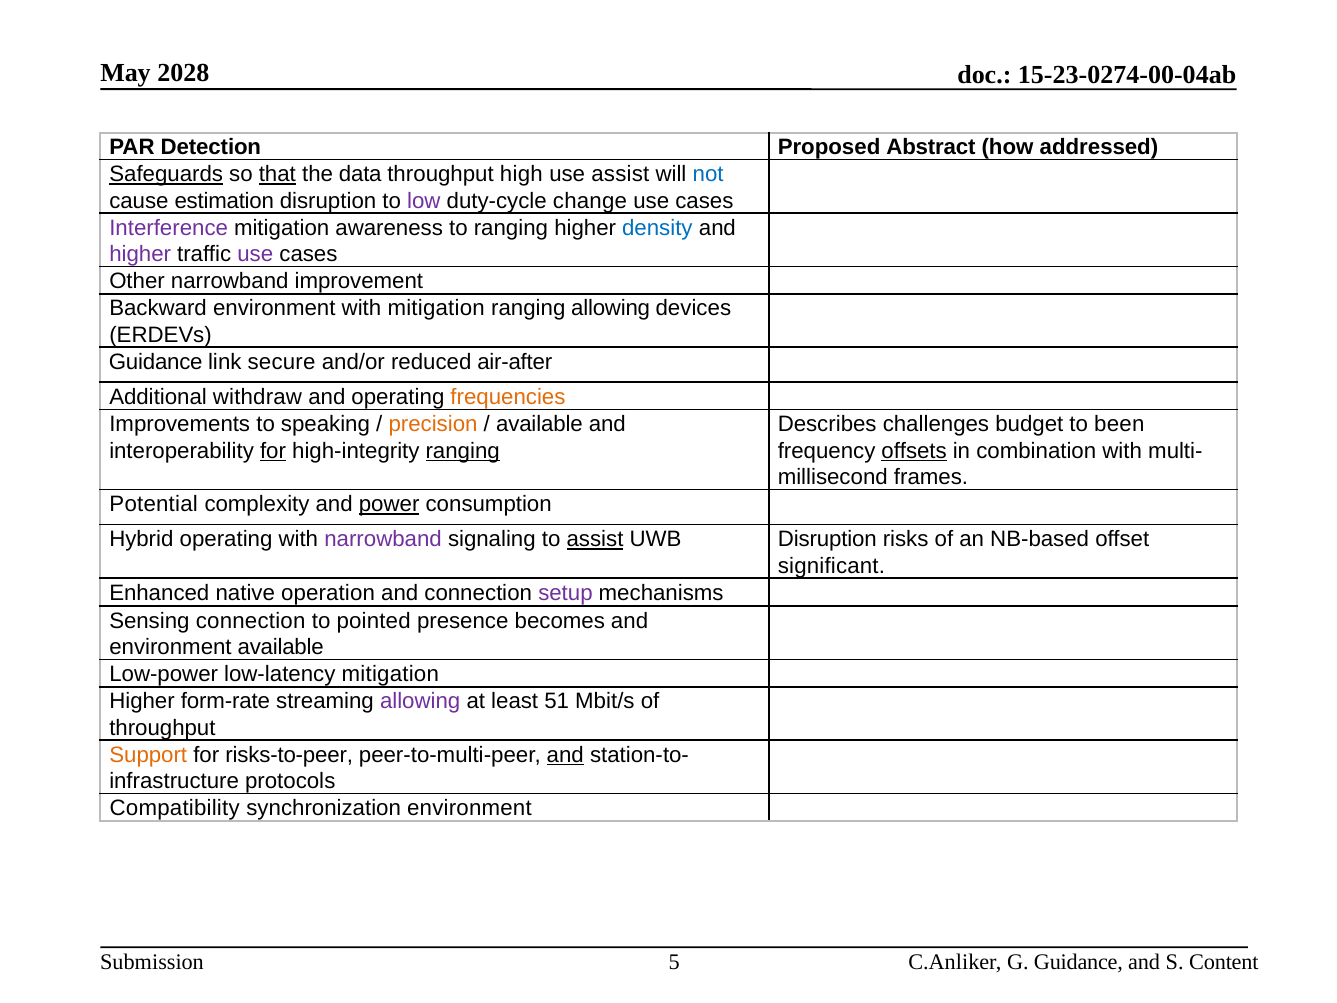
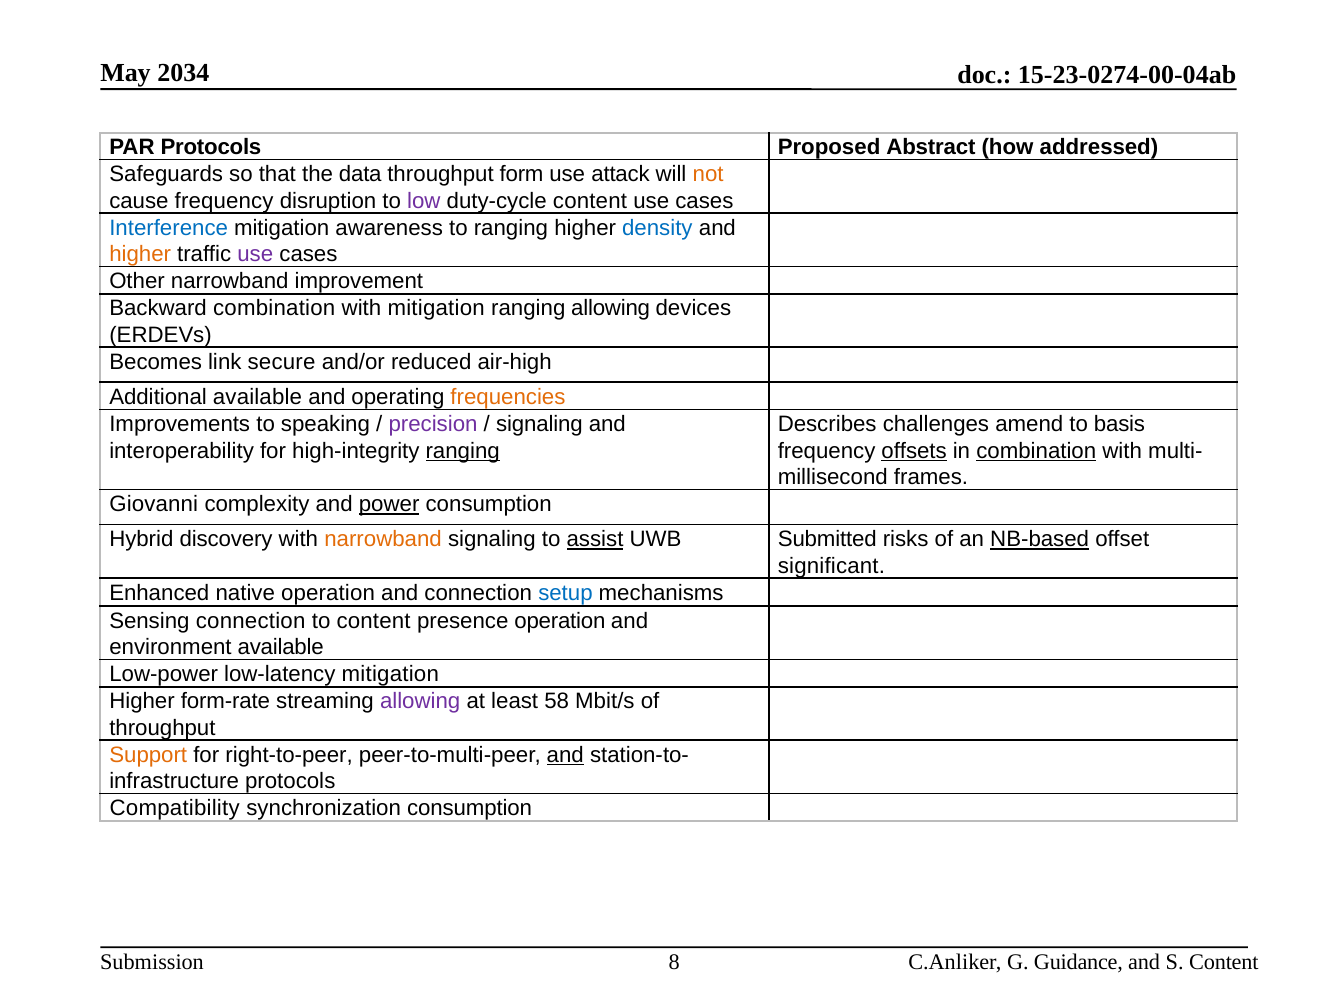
2028: 2028 -> 2034
PAR Detection: Detection -> Protocols
Safeguards underline: present -> none
that underline: present -> none
high: high -> form
use assist: assist -> attack
not colour: blue -> orange
cause estimation: estimation -> frequency
duty-cycle change: change -> content
Interference colour: purple -> blue
higher at (140, 254) colour: purple -> orange
Backward environment: environment -> combination
Guidance at (156, 362): Guidance -> Becomes
air-after: air-after -> air-high
Additional withdraw: withdraw -> available
precision colour: orange -> purple
available at (539, 424): available -> signaling
budget: budget -> amend
been: been -> basis
for at (273, 451) underline: present -> none
combination at (1036, 451) underline: none -> present
Potential: Potential -> Giovanni
Hybrid operating: operating -> discovery
narrowband at (383, 539) colour: purple -> orange
UWB Disruption: Disruption -> Submitted
NB-based underline: none -> present
setup colour: purple -> blue
to pointed: pointed -> content
presence becomes: becomes -> operation
51: 51 -> 58
risks-to-peer: risks-to-peer -> right-to-peer
synchronization environment: environment -> consumption
5: 5 -> 8
